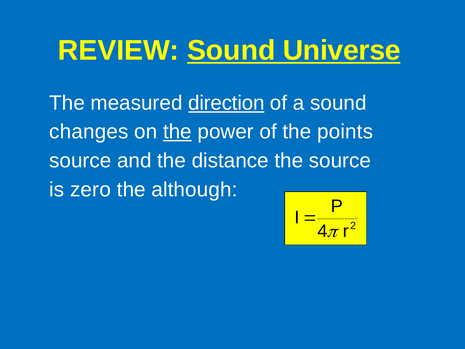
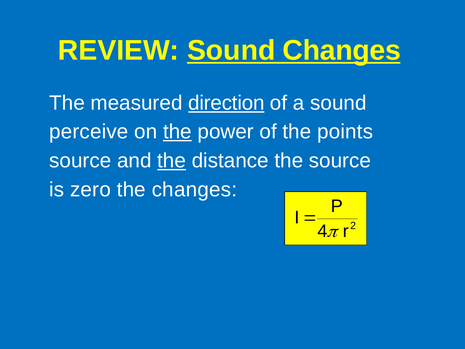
Sound Universe: Universe -> Changes
changes: changes -> perceive
the at (172, 161) underline: none -> present
the although: although -> changes
